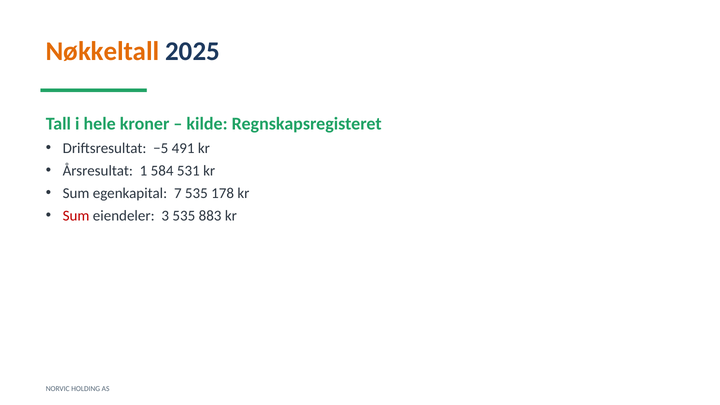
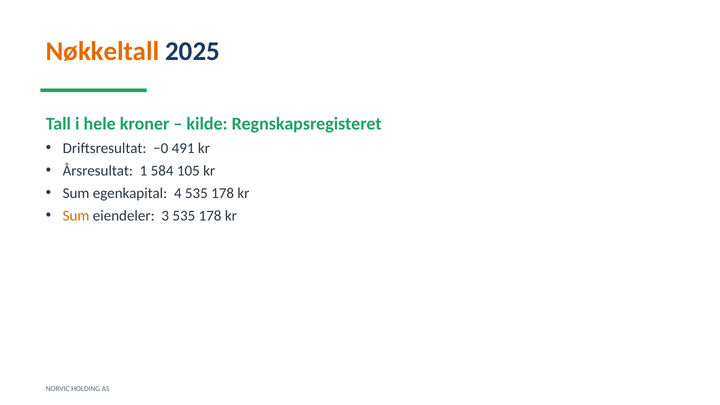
−5: −5 -> −0
531: 531 -> 105
7: 7 -> 4
Sum at (76, 216) colour: red -> orange
3 535 883: 883 -> 178
